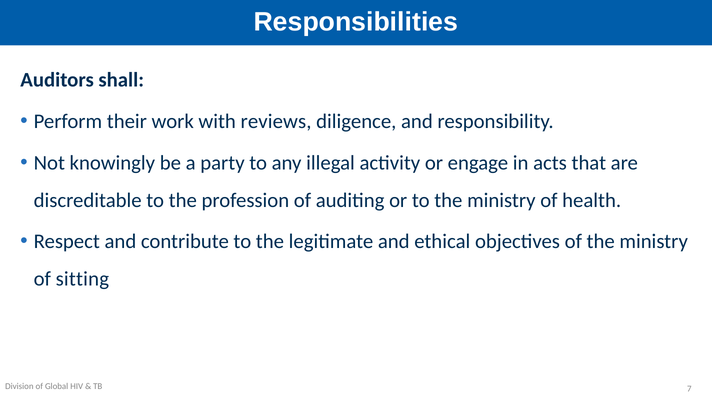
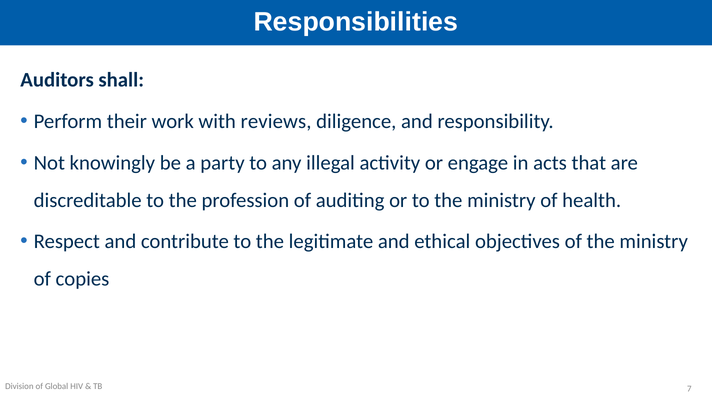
sitting: sitting -> copies
